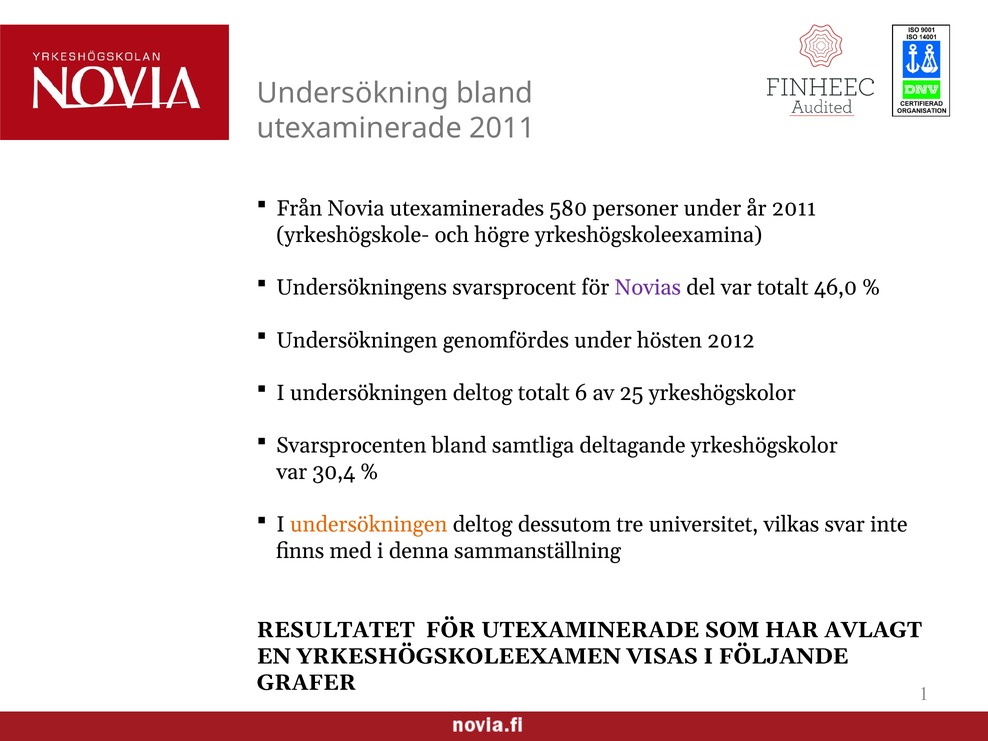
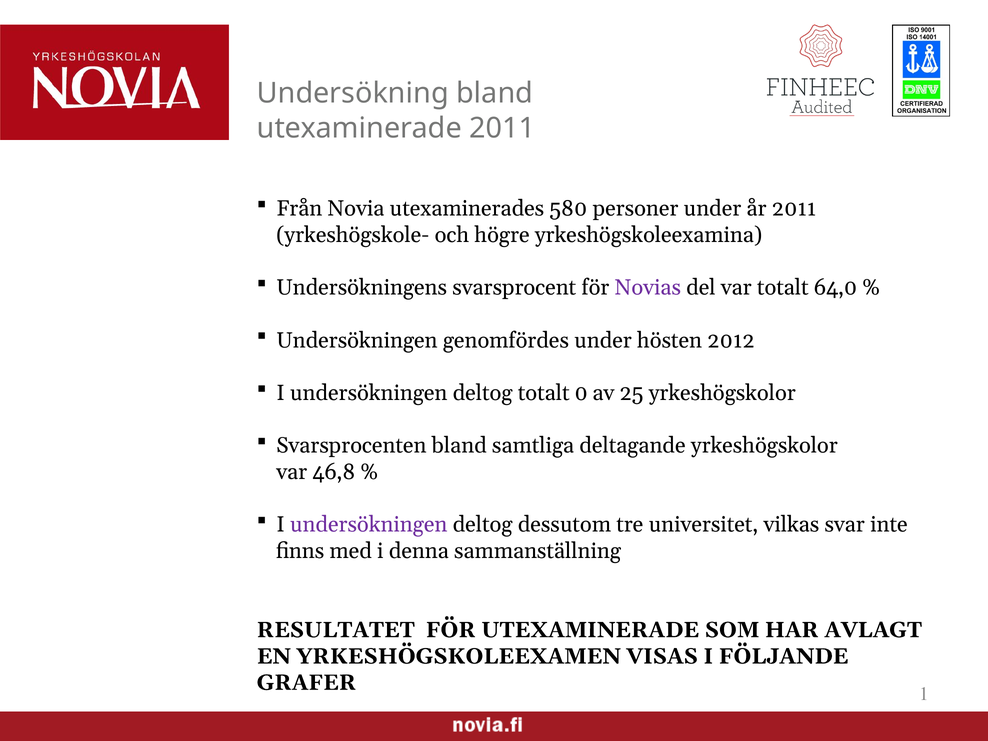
46,0: 46,0 -> 64,0
6: 6 -> 0
30,4: 30,4 -> 46,8
undersökningen at (369, 525) colour: orange -> purple
